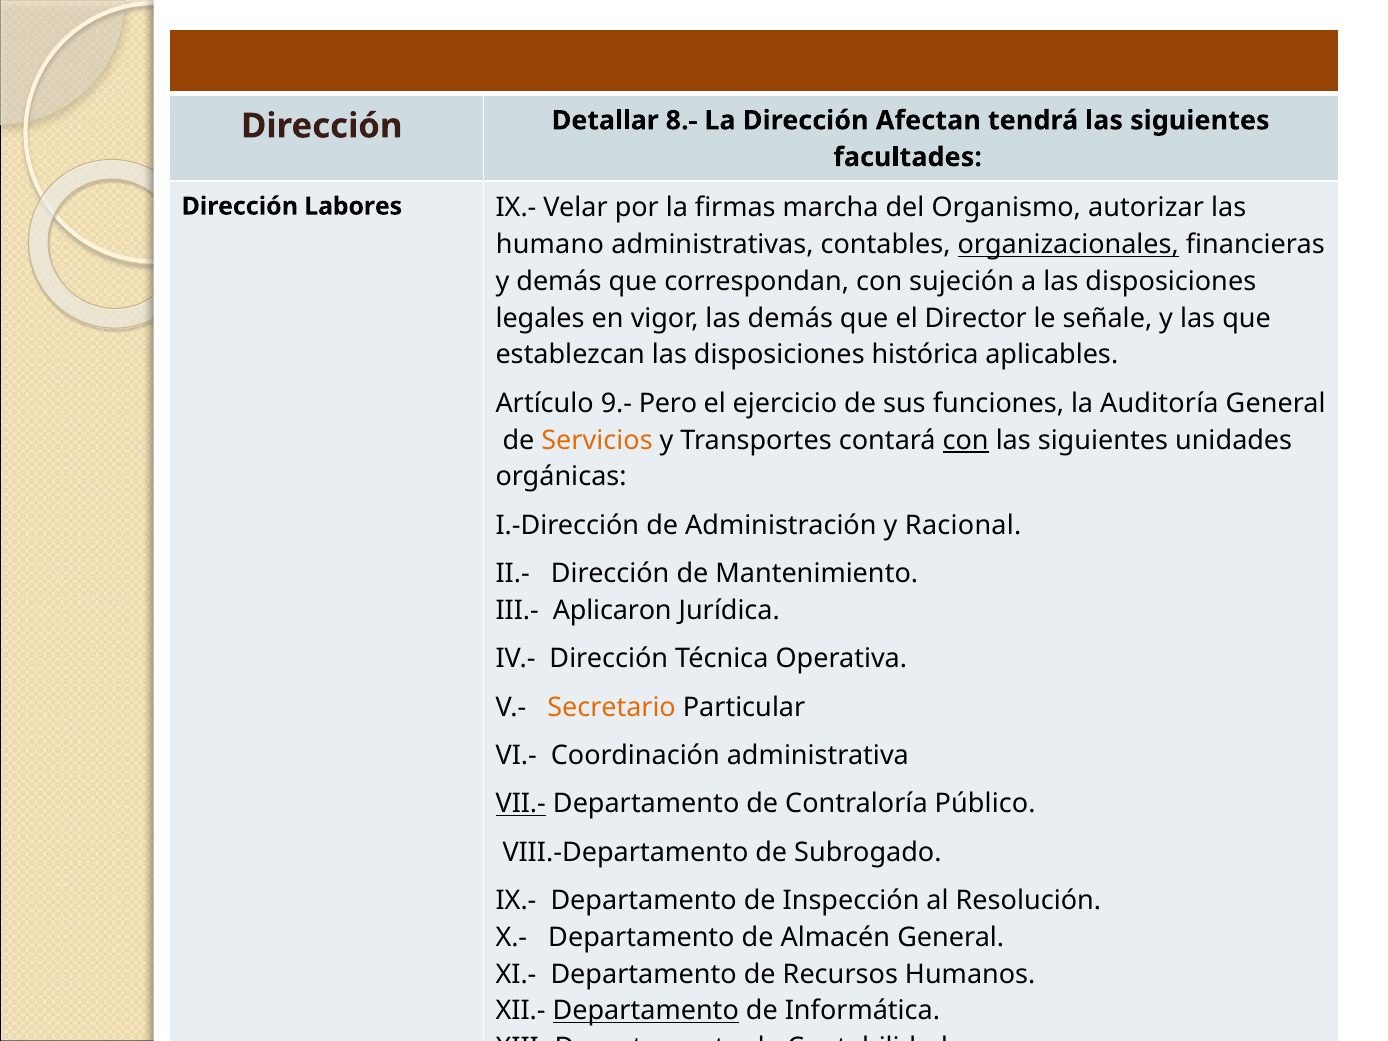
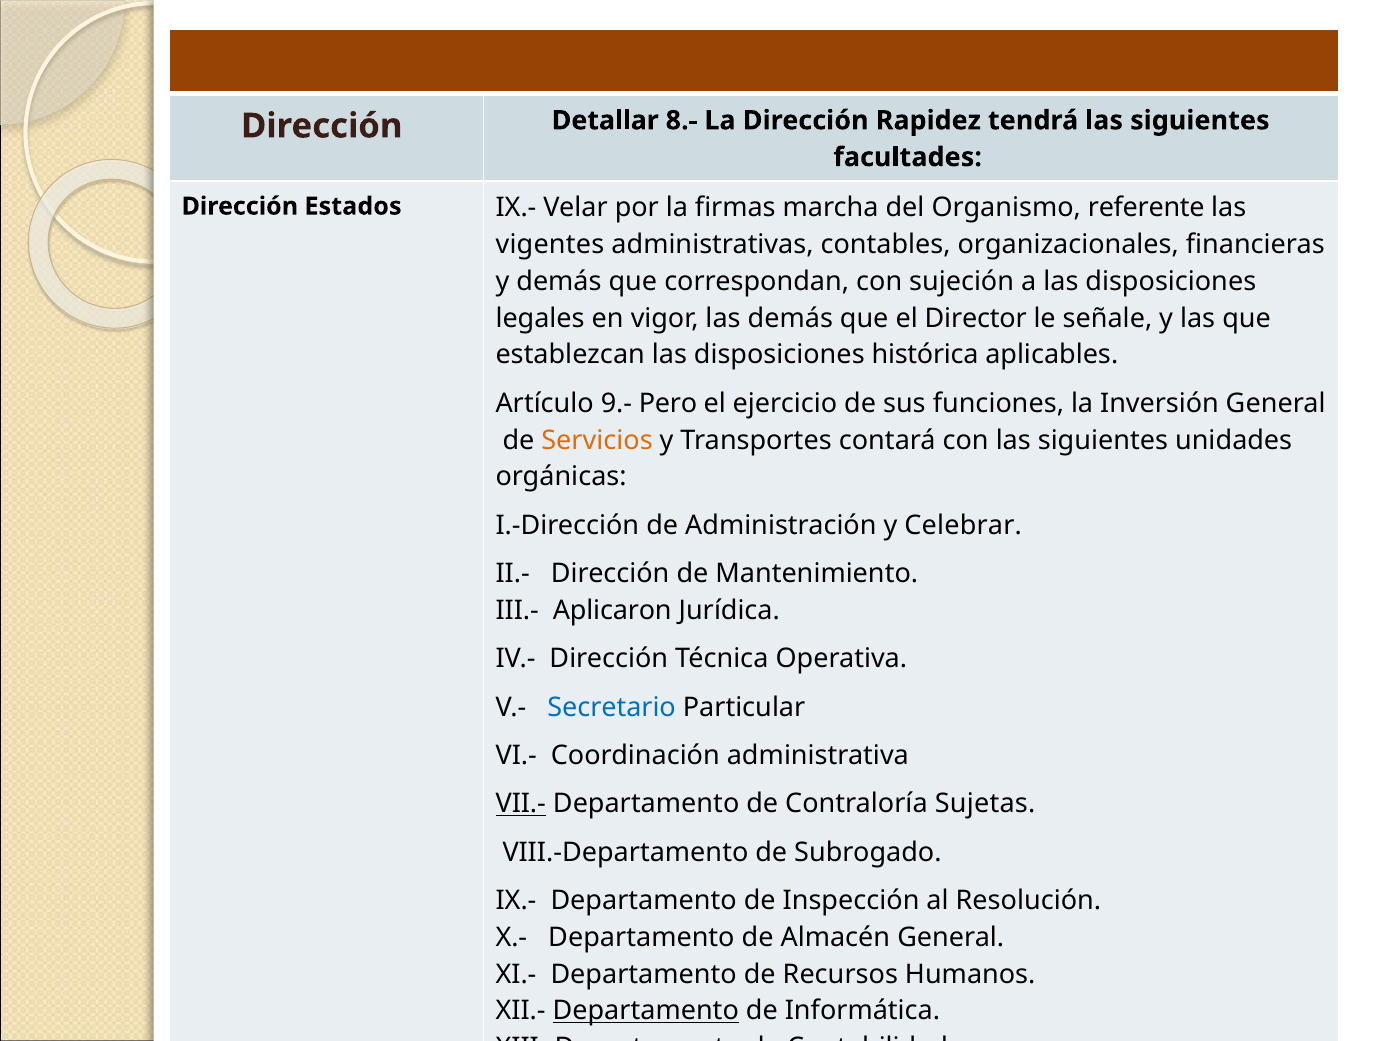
Afectan: Afectan -> Rapidez
Labores: Labores -> Estados
autorizar: autorizar -> referente
humano: humano -> vigentes
organizacionales underline: present -> none
Auditoría: Auditoría -> Inversión
con at (966, 440) underline: present -> none
Racional: Racional -> Celebrar
Secretario colour: orange -> blue
Público: Público -> Sujetas
